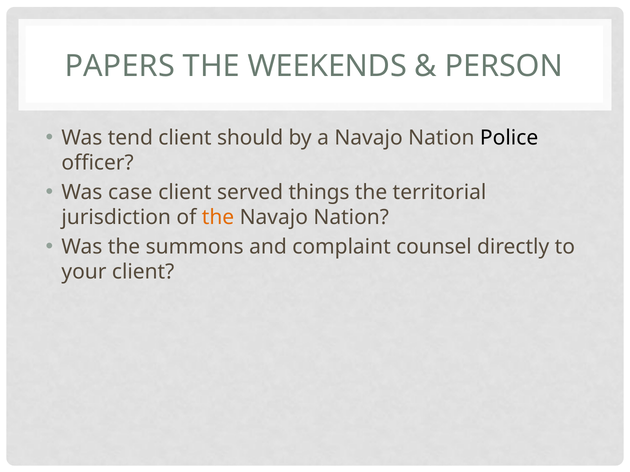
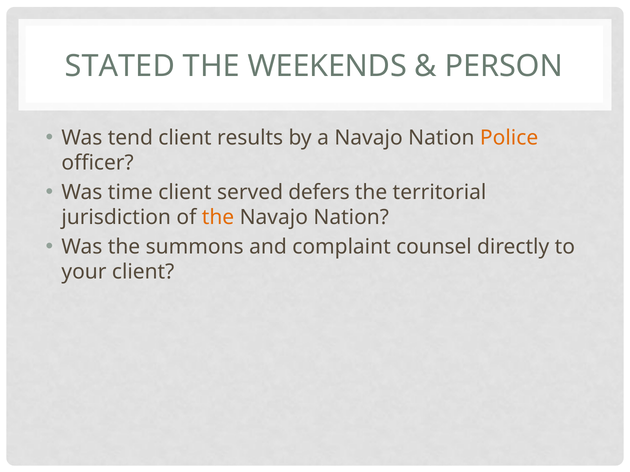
PAPERS: PAPERS -> STATED
should: should -> results
Police colour: black -> orange
case: case -> time
things: things -> defers
